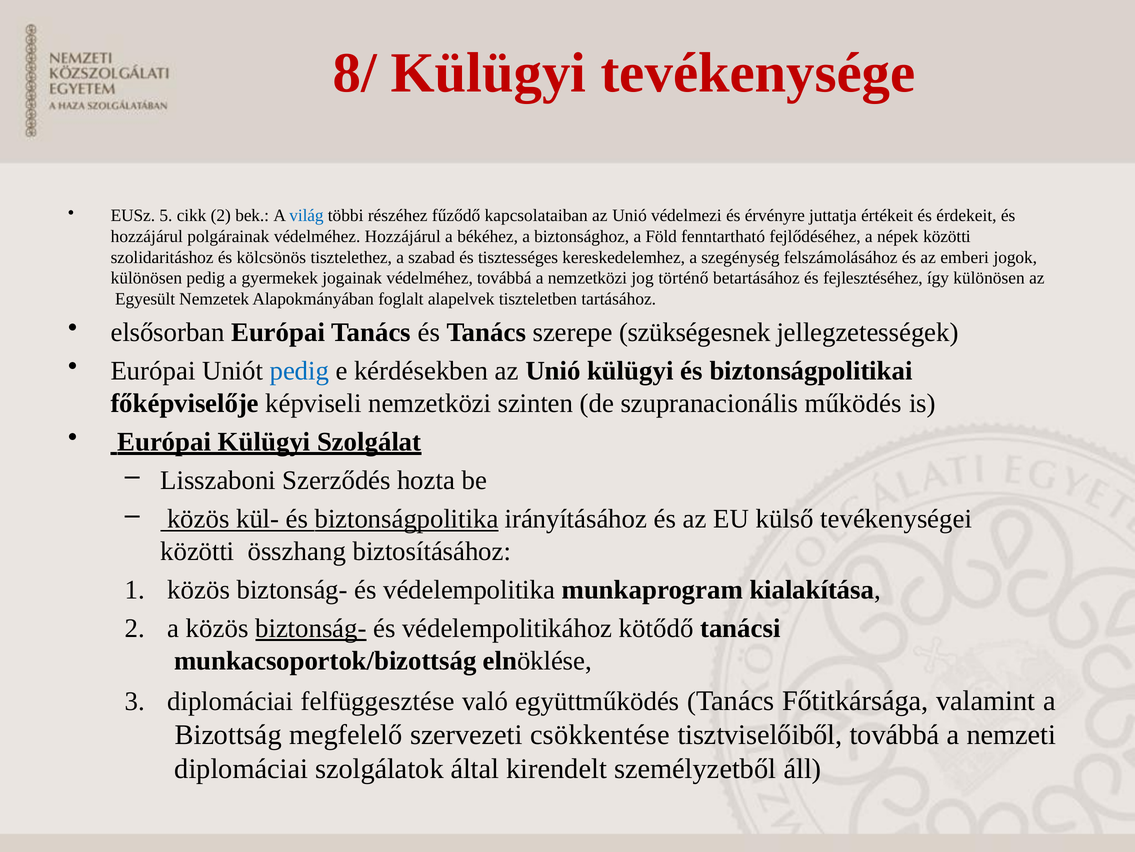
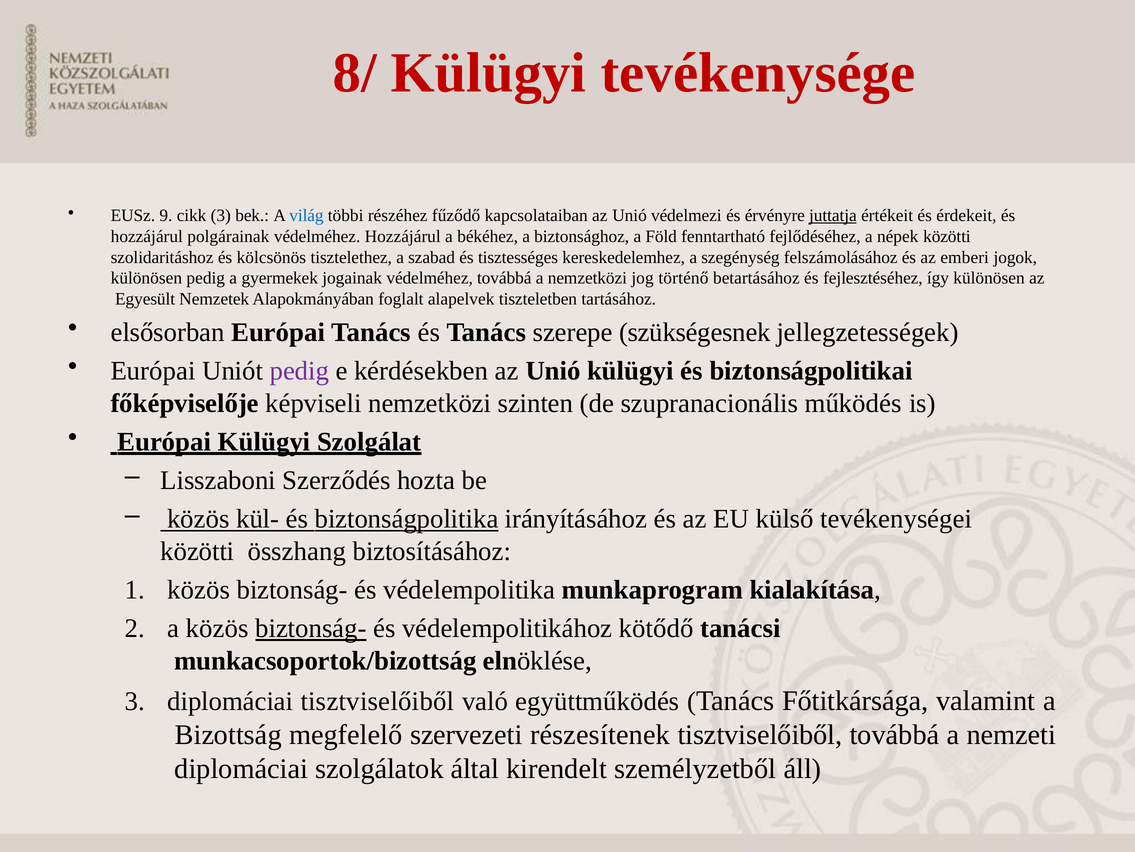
5: 5 -> 9
cikk 2: 2 -> 3
juttatja underline: none -> present
pedig at (299, 371) colour: blue -> purple
diplomáciai felfüggesztése: felfüggesztése -> tisztviselőiből
csökkentése: csökkentése -> részesítenek
